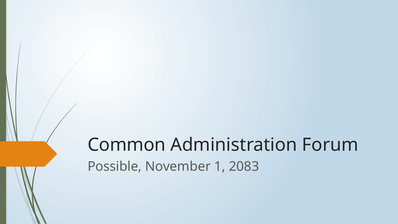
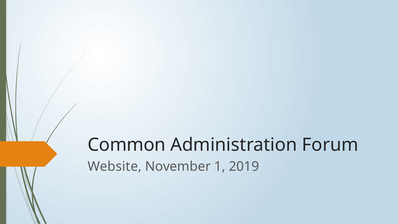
Possible: Possible -> Website
2083: 2083 -> 2019
